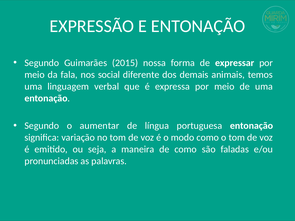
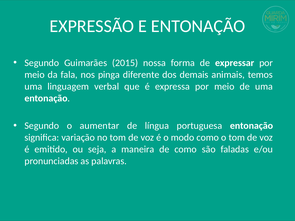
social: social -> pinga
